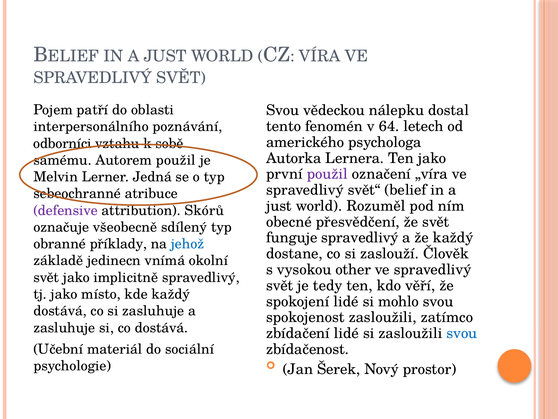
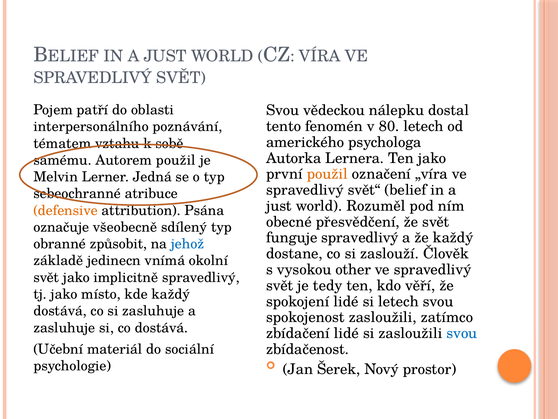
64: 64 -> 80
odborníci: odborníci -> tématem
použil at (327, 174) colour: purple -> orange
defensive colour: purple -> orange
Skórů: Skórů -> Psána
příklady: příklady -> způsobit
si mohlo: mohlo -> letech
